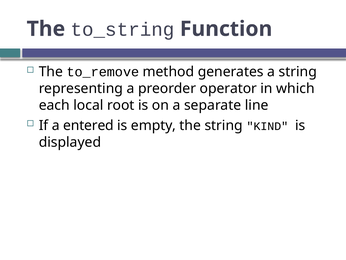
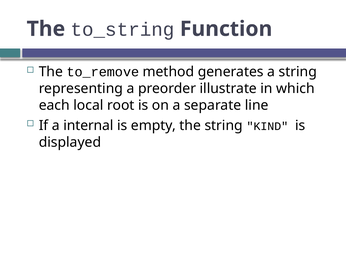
operator: operator -> illustrate
entered: entered -> internal
